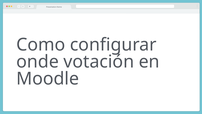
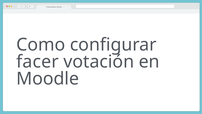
onde: onde -> facer
